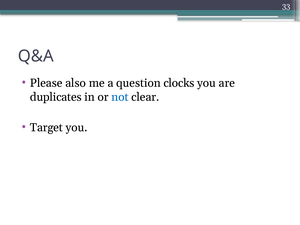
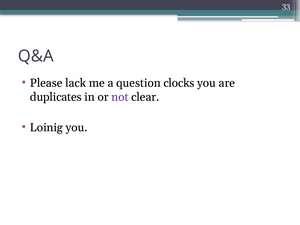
also: also -> lack
not colour: blue -> purple
Target: Target -> Loinig
